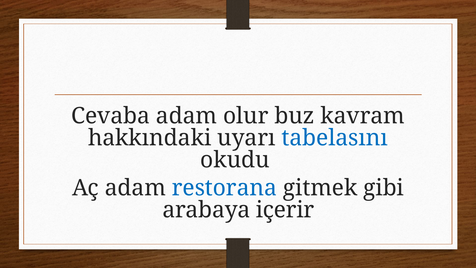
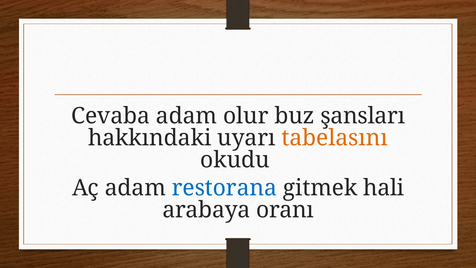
kavram: kavram -> şansları
tabelasını colour: blue -> orange
gibi: gibi -> hali
içerir: içerir -> oranı
